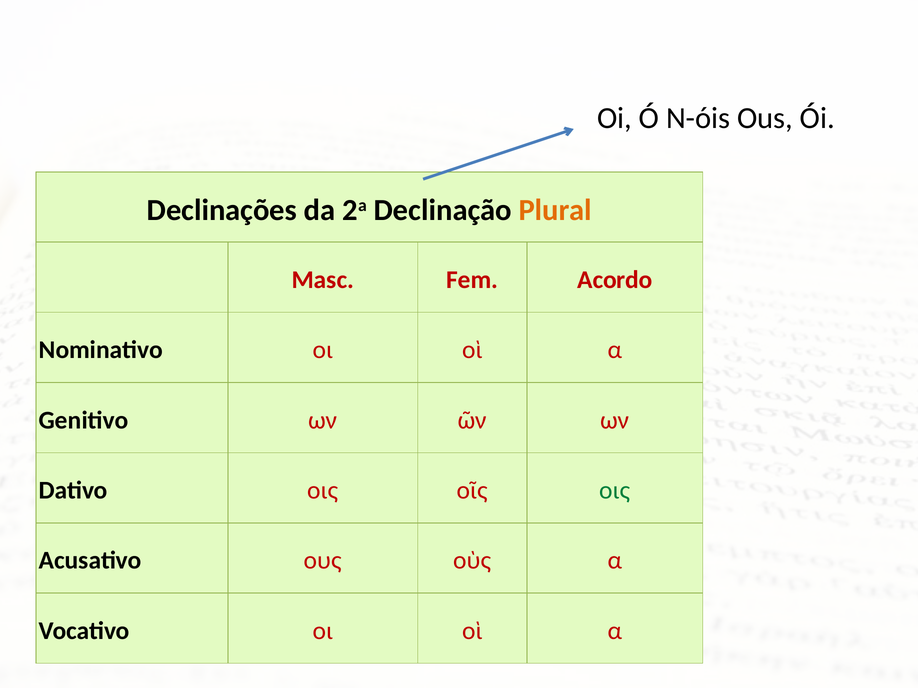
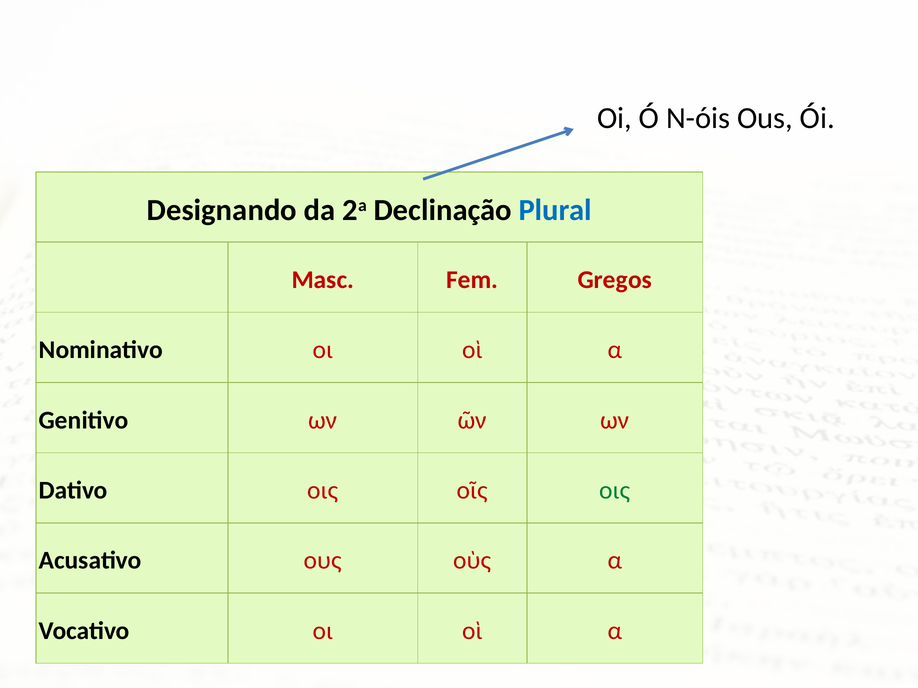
Declinações: Declinações -> Designando
Plural colour: orange -> blue
Acordo: Acordo -> Gregos
